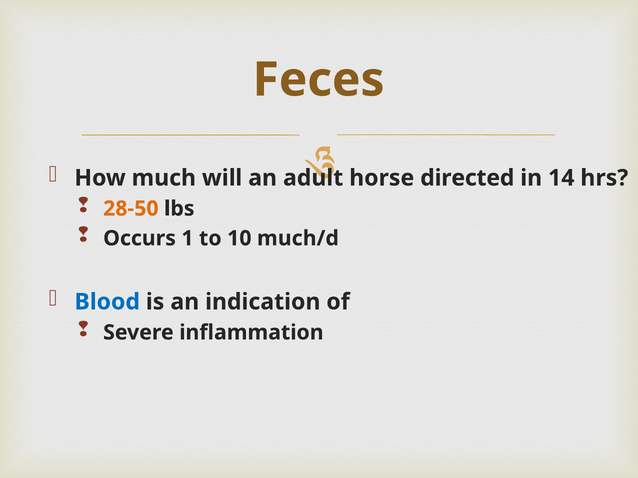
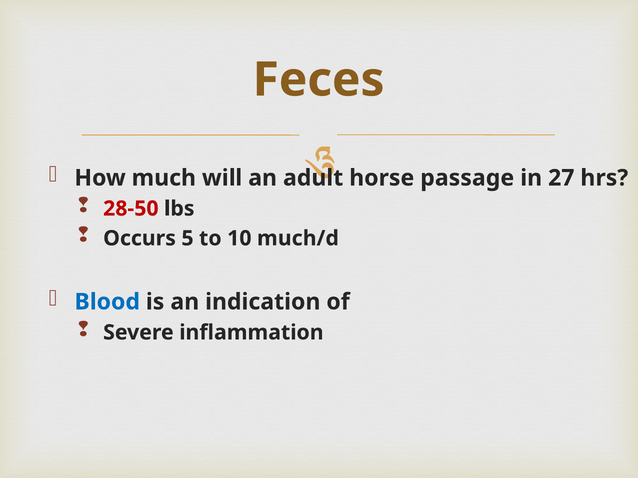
directed: directed -> passage
14: 14 -> 27
28-50 colour: orange -> red
1: 1 -> 5
